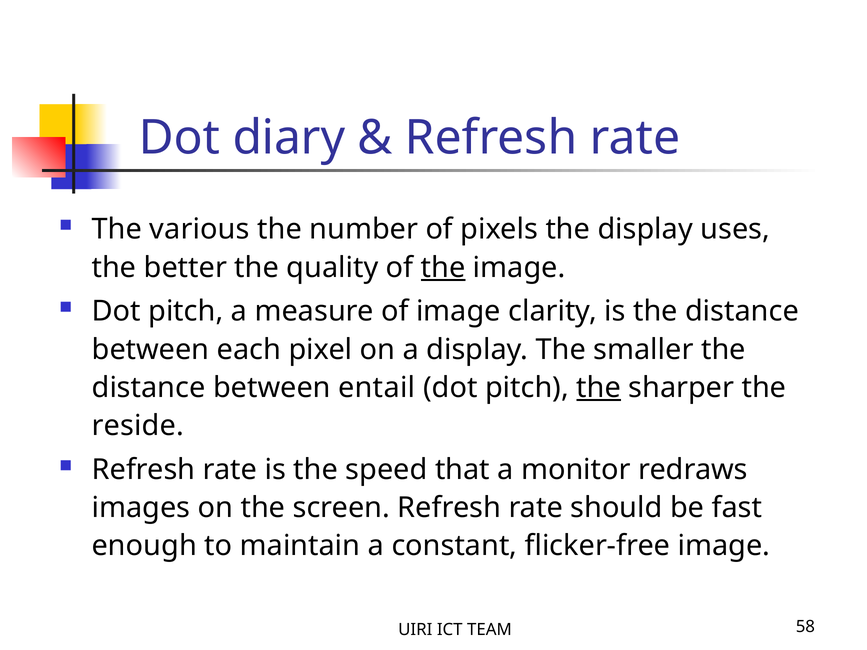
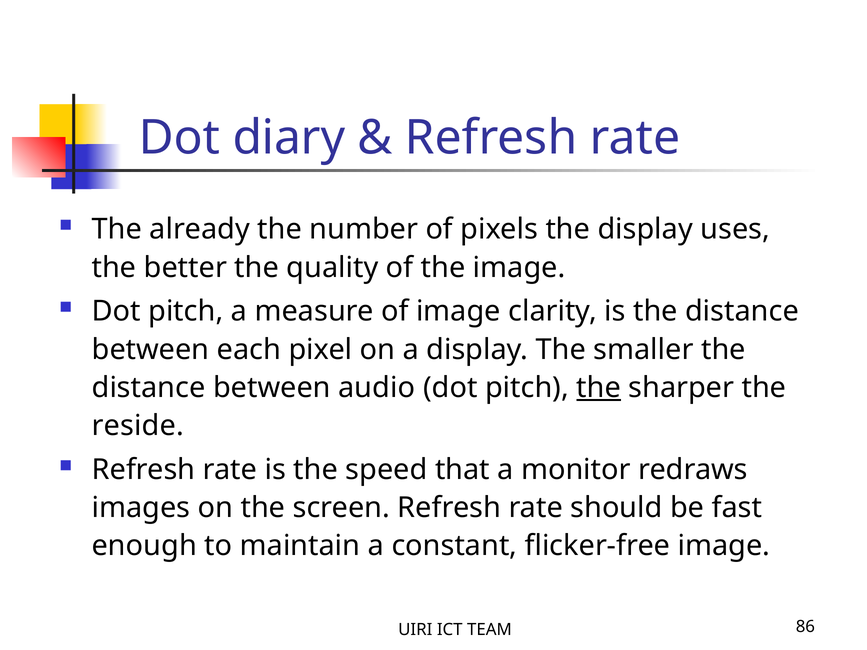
various: various -> already
the at (443, 268) underline: present -> none
entail: entail -> audio
58: 58 -> 86
